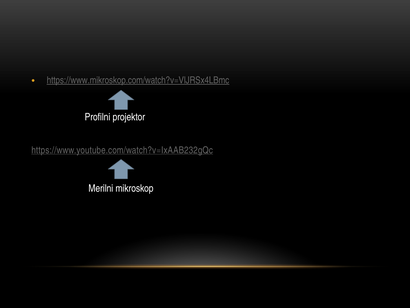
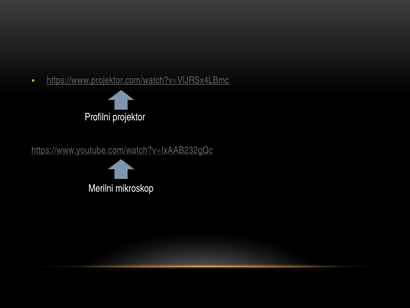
https://www.mikroskop.com/watch?v=VlJRSx4LBmc: https://www.mikroskop.com/watch?v=VlJRSx4LBmc -> https://www.projektor.com/watch?v=VlJRSx4LBmc
